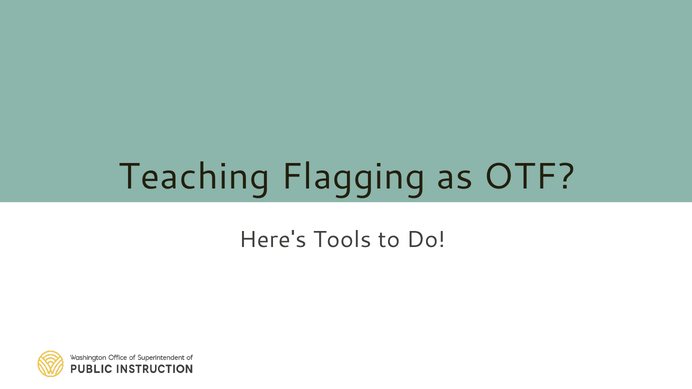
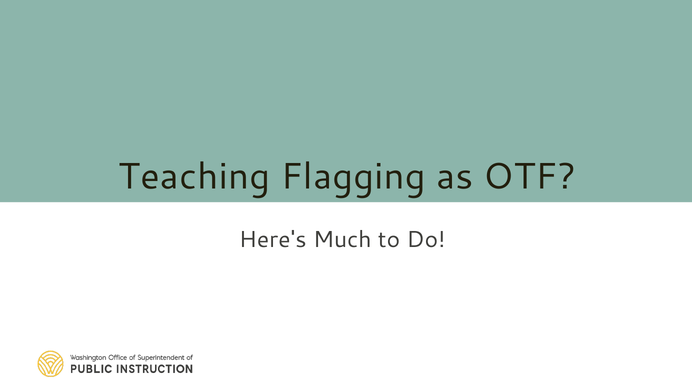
Tools: Tools -> Much
